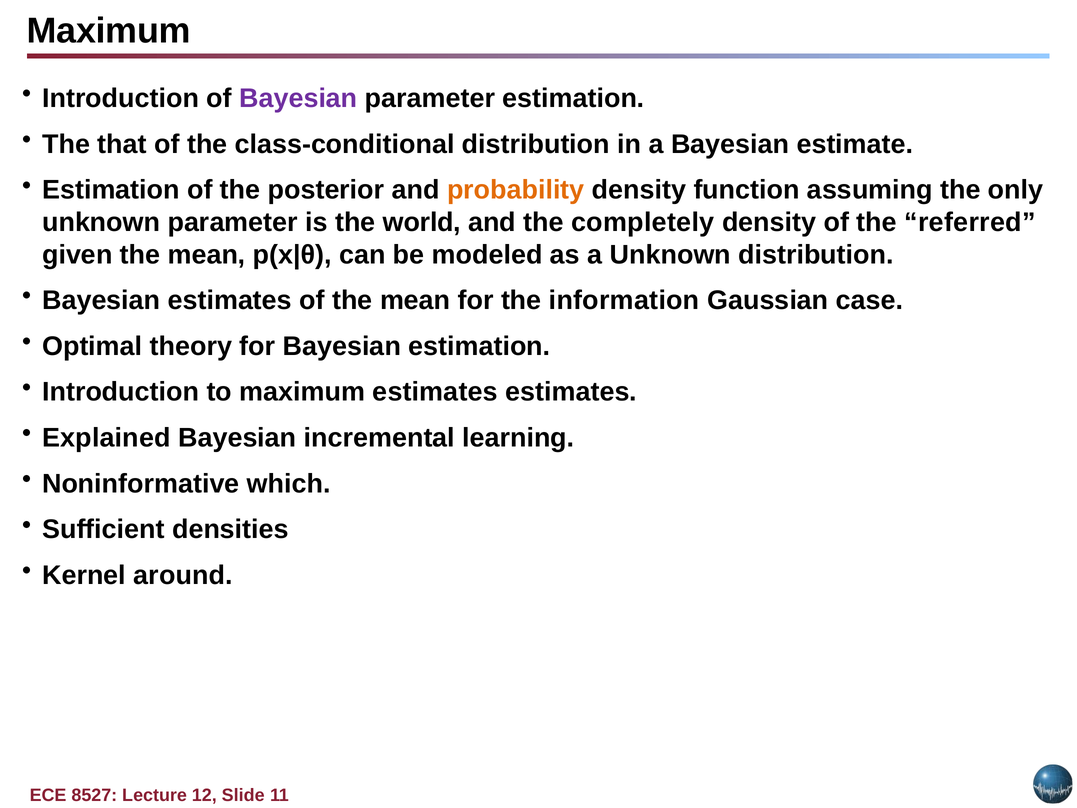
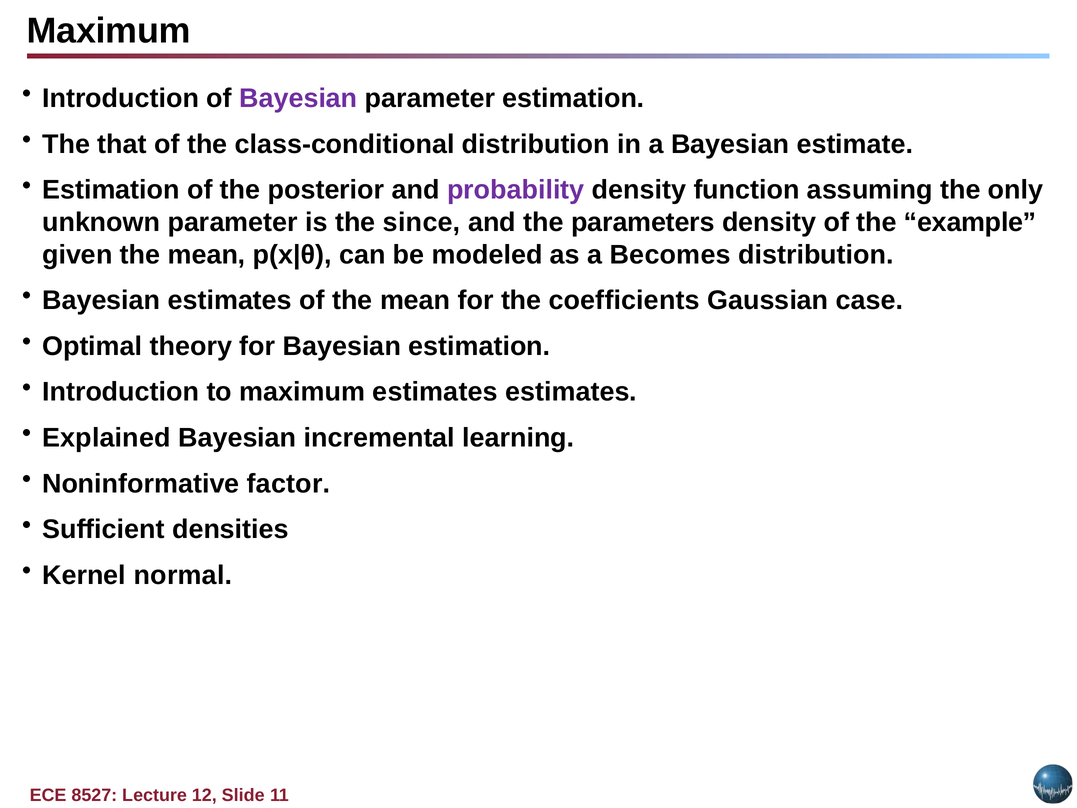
probability colour: orange -> purple
world: world -> since
completely: completely -> parameters
referred: referred -> example
a Unknown: Unknown -> Becomes
information: information -> coefficients
which: which -> factor
around: around -> normal
